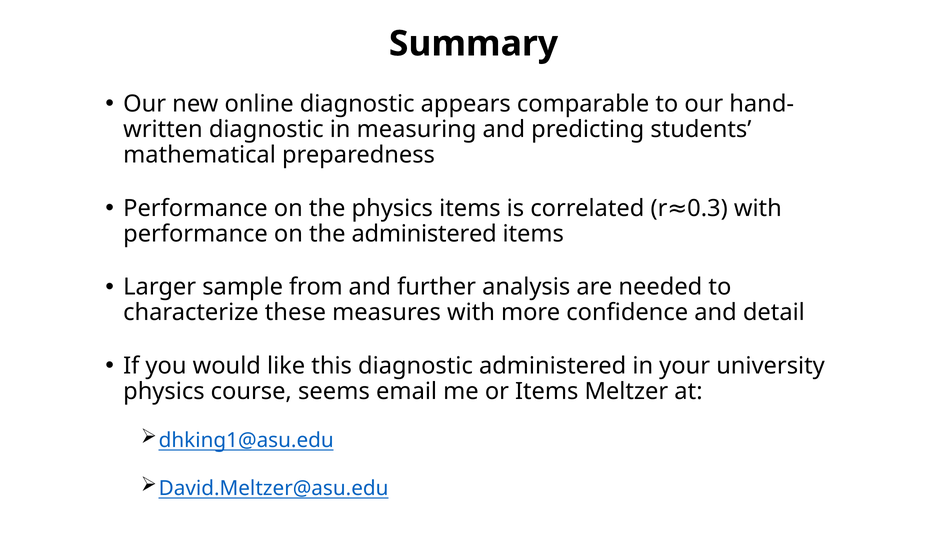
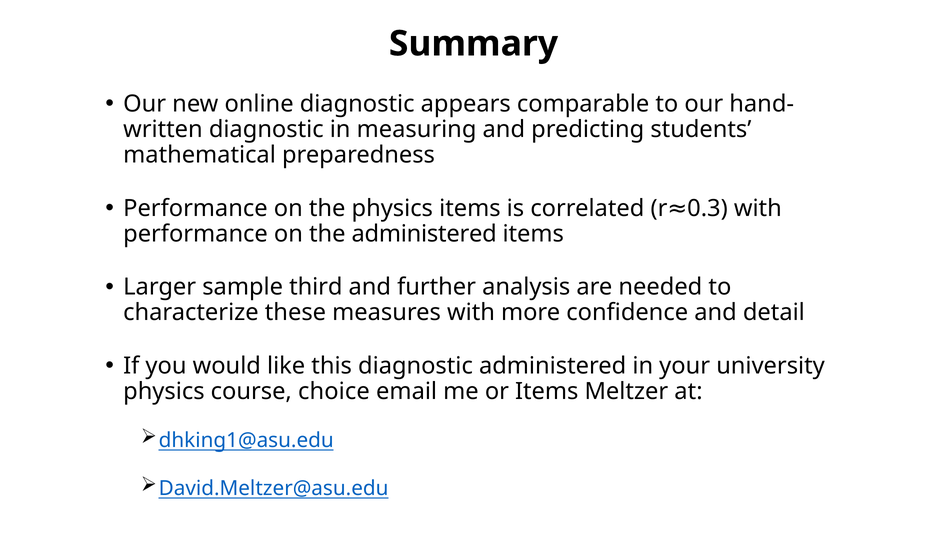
from: from -> third
seems: seems -> choice
